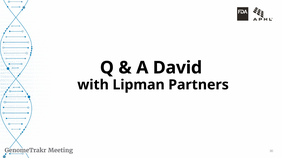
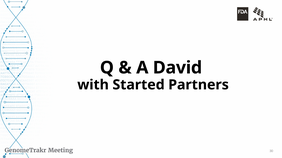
Lipman: Lipman -> Started
